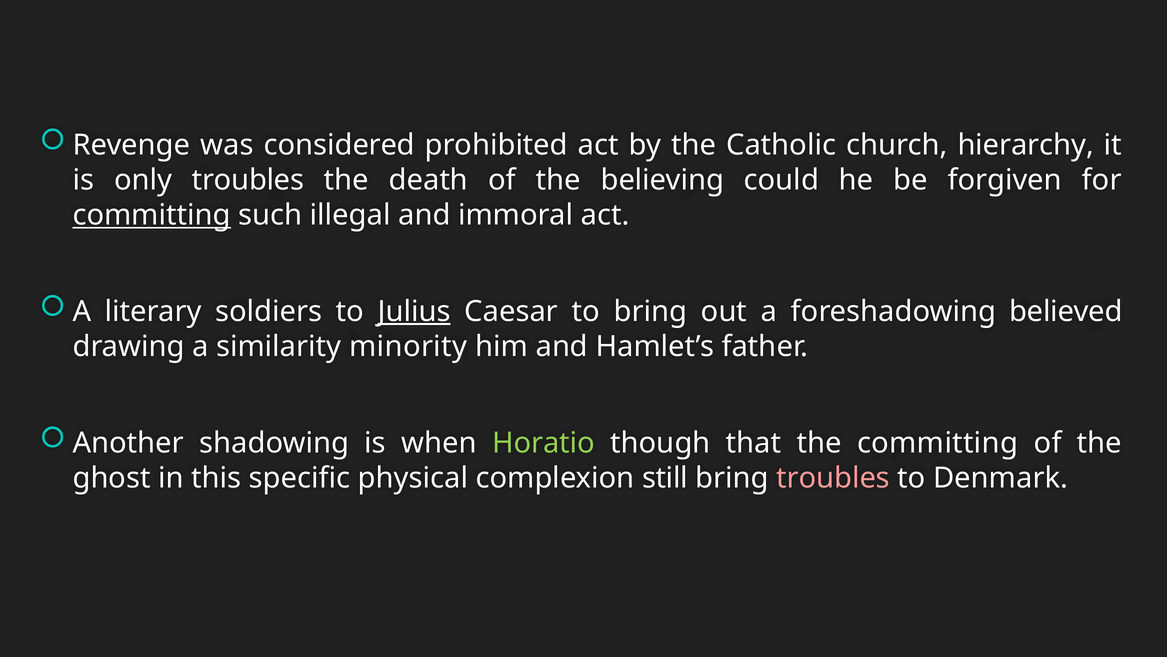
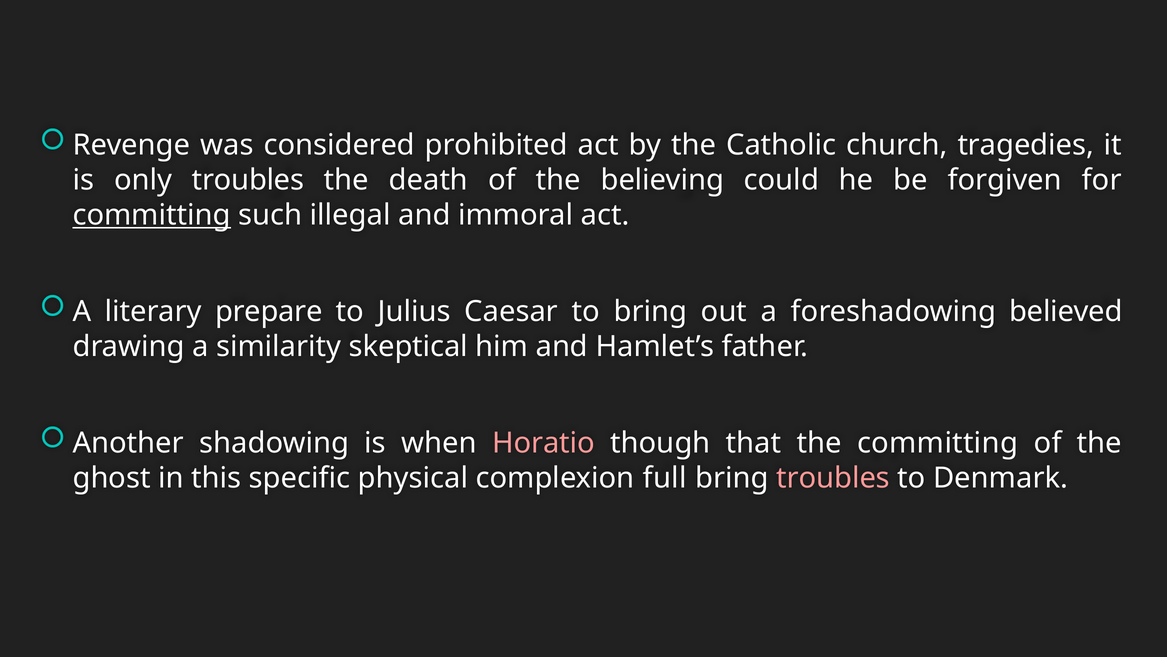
hierarchy: hierarchy -> tragedies
soldiers: soldiers -> prepare
Julius underline: present -> none
minority: minority -> skeptical
Horatio colour: light green -> pink
still: still -> full
